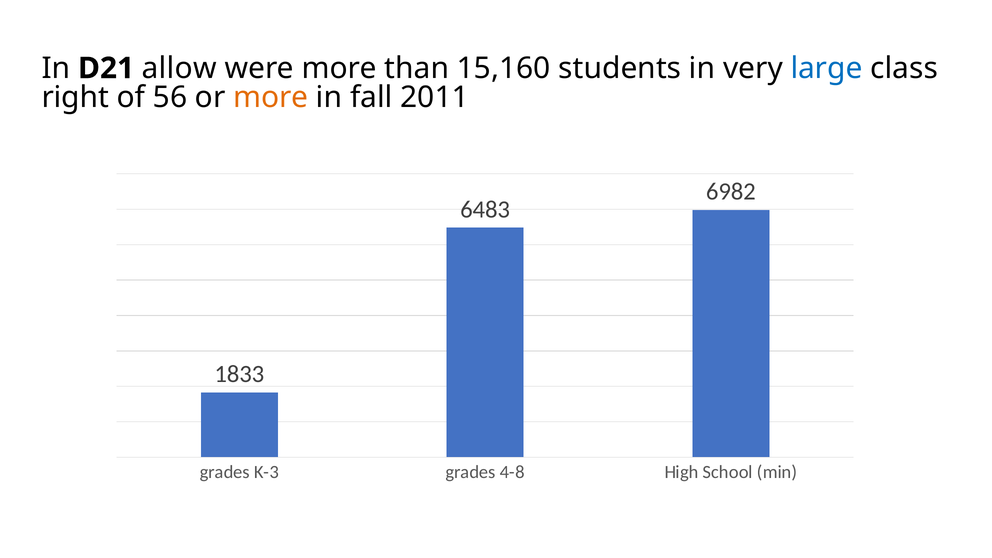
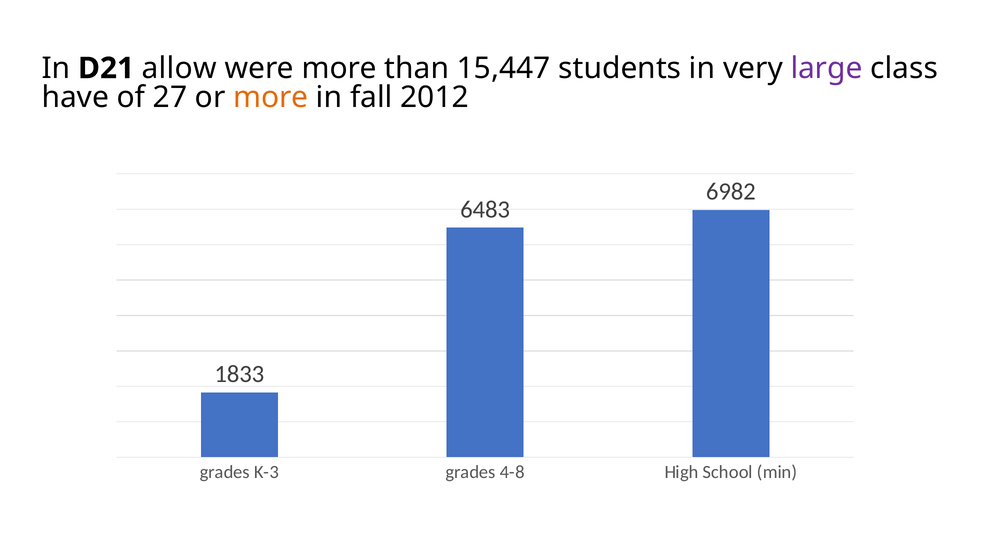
15,160: 15,160 -> 15,447
large colour: blue -> purple
right: right -> have
56: 56 -> 27
2011: 2011 -> 2012
